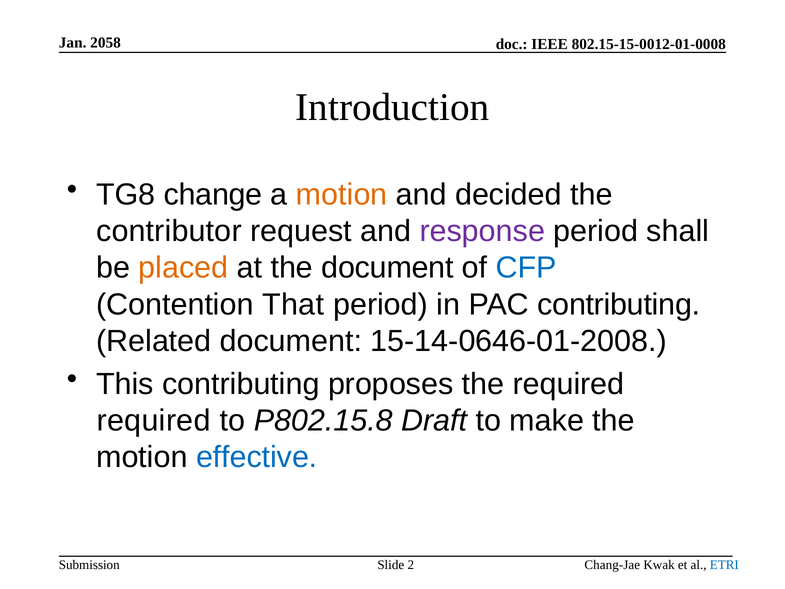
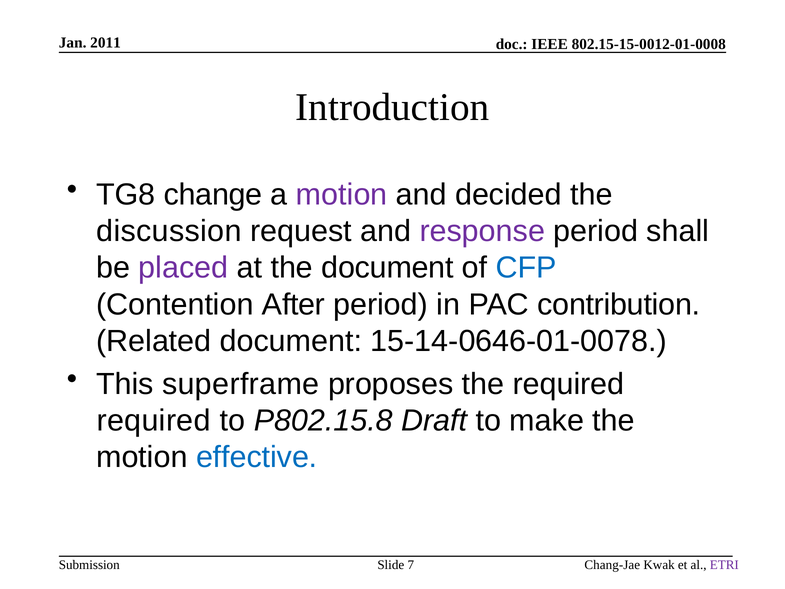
2058: 2058 -> 2011
motion at (342, 194) colour: orange -> purple
contributor: contributor -> discussion
placed colour: orange -> purple
That: That -> After
PAC contributing: contributing -> contribution
15-14-0646-01-2008: 15-14-0646-01-2008 -> 15-14-0646-01-0078
This contributing: contributing -> superframe
ETRI colour: blue -> purple
2: 2 -> 7
